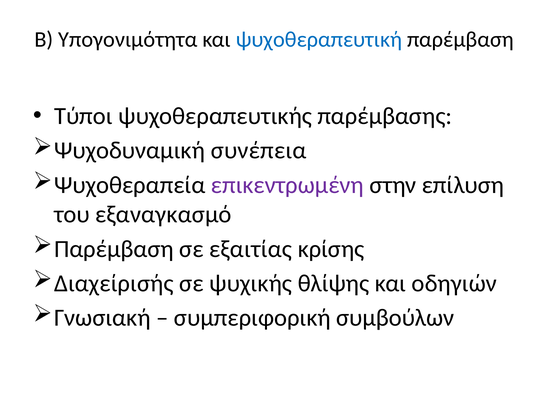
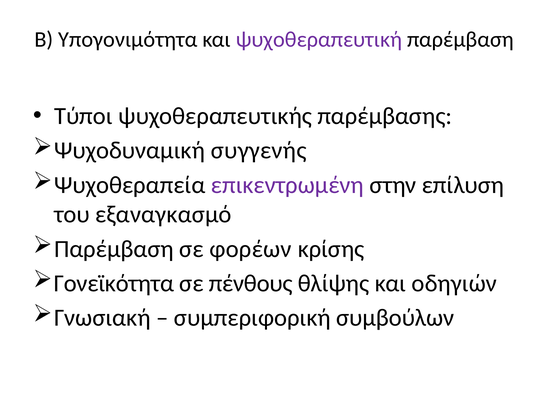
ψυχοθεραπευτική colour: blue -> purple
συνέπεια: συνέπεια -> συγγενής
εξαιτίας: εξαιτίας -> φορέων
Διαχείρισής: Διαχείρισής -> Γονεϊκότητα
ψυχικής: ψυχικής -> πένθους
